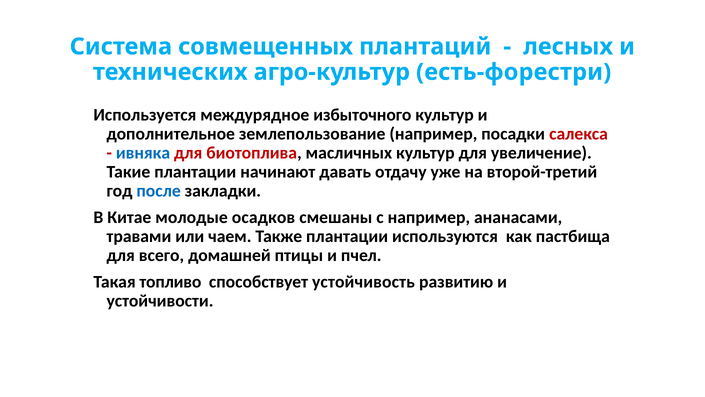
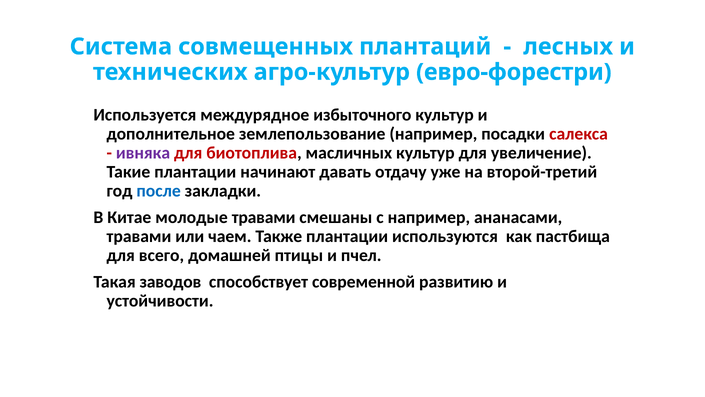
есть-форестри: есть-форестри -> евро-форестри
ивняка colour: blue -> purple
молодые осадков: осадков -> травами
топливо: топливо -> заводов
устойчивость: устойчивость -> современной
